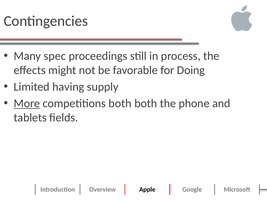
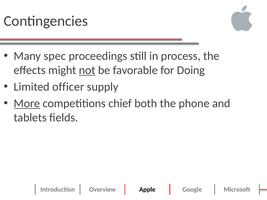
not underline: none -> present
having: having -> officer
competitions both: both -> chief
